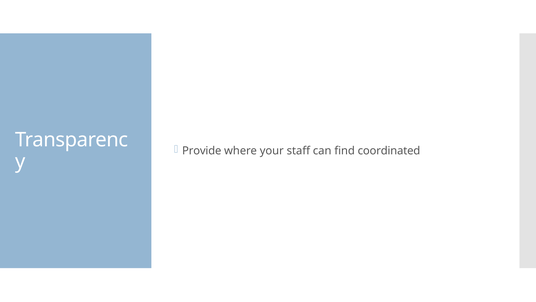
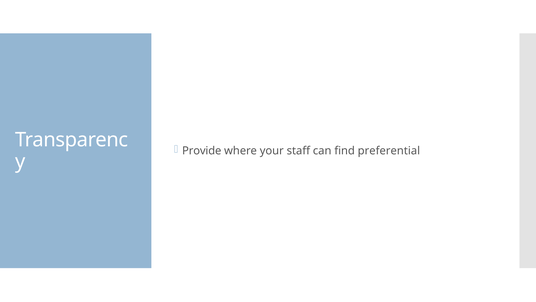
coordinated: coordinated -> preferential
